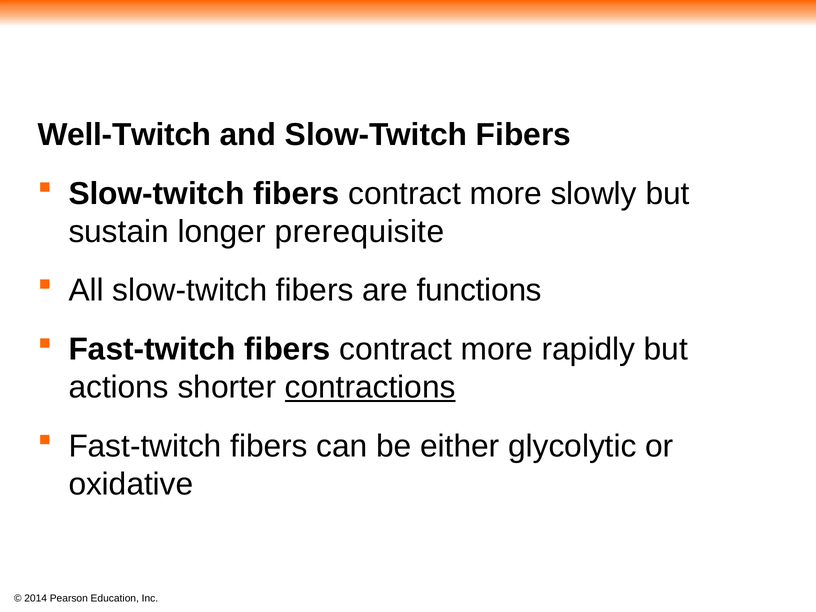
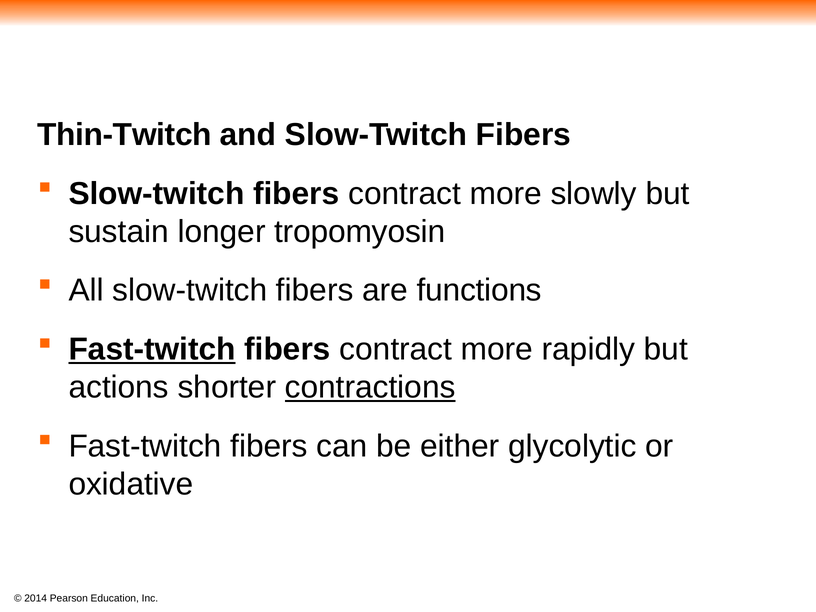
Well-Twitch: Well-Twitch -> Thin-Twitch
prerequisite: prerequisite -> tropomyosin
Fast-twitch at (152, 349) underline: none -> present
